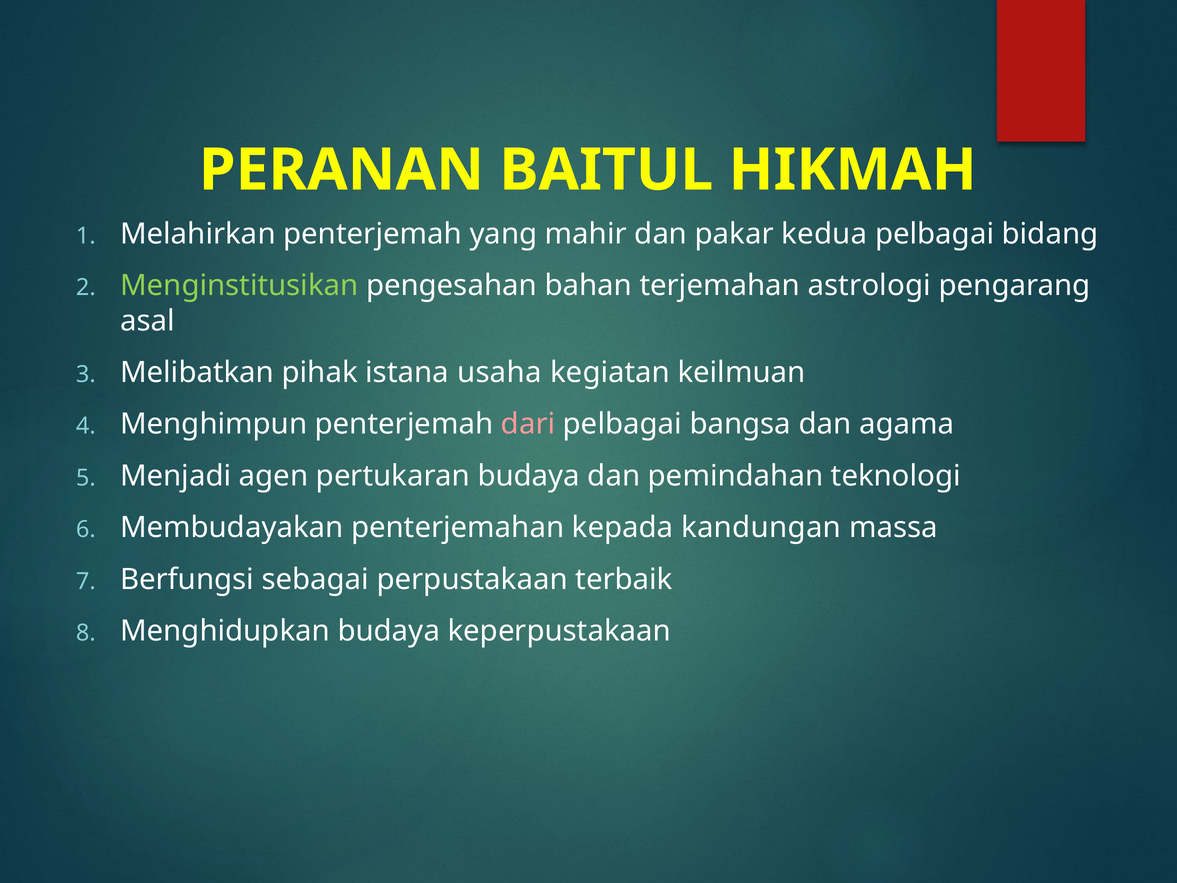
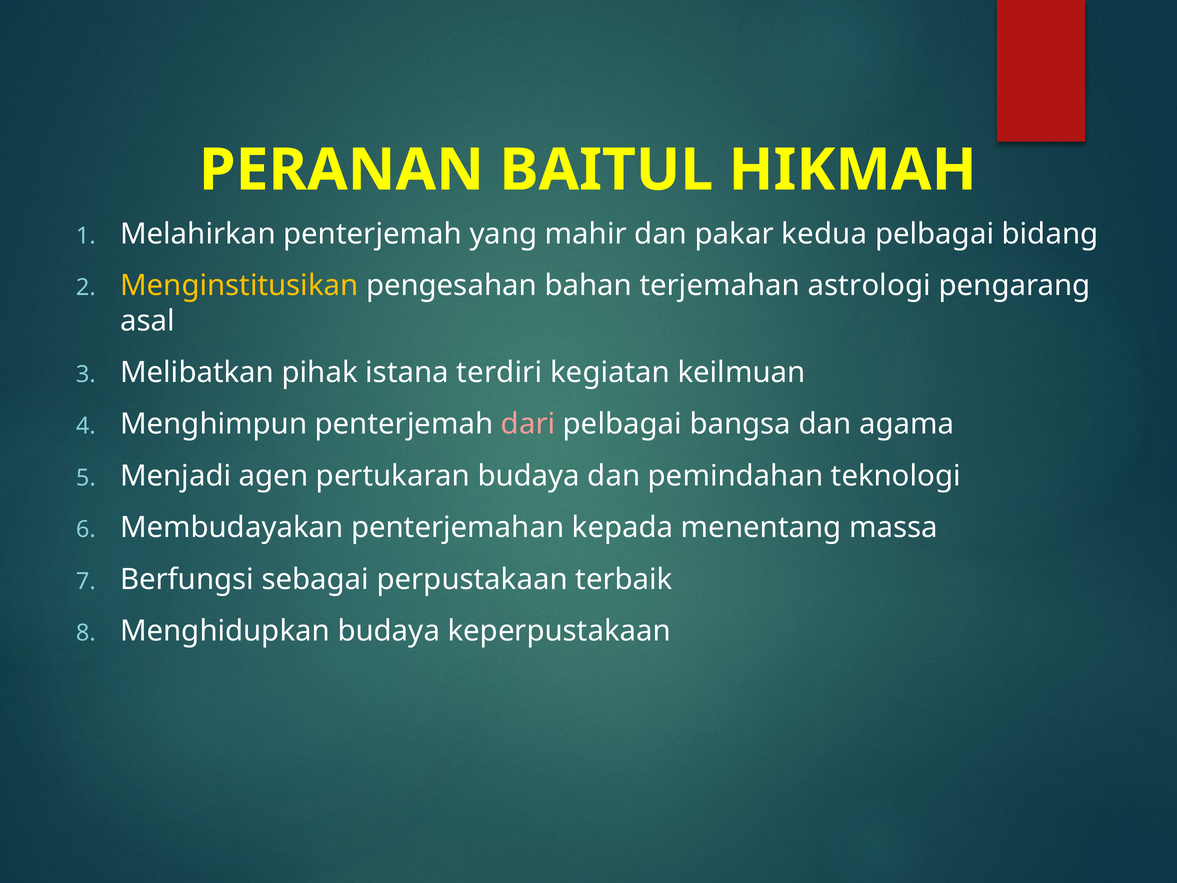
Menginstitusikan colour: light green -> yellow
usaha: usaha -> terdiri
kandungan: kandungan -> menentang
